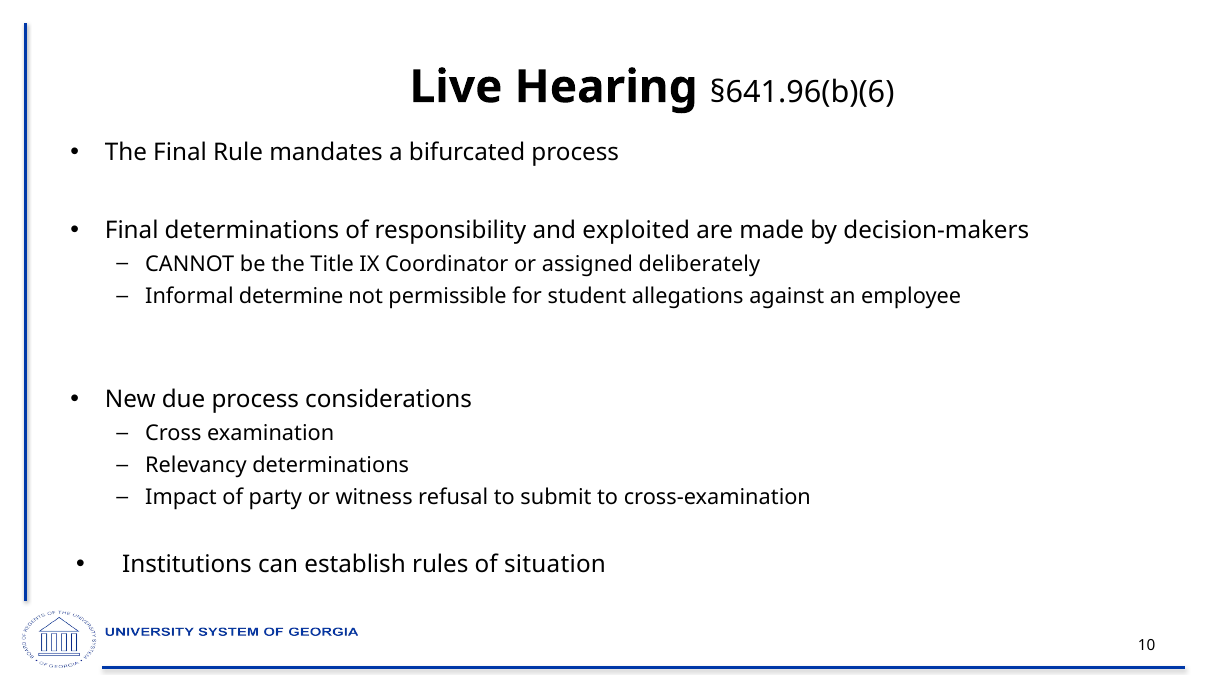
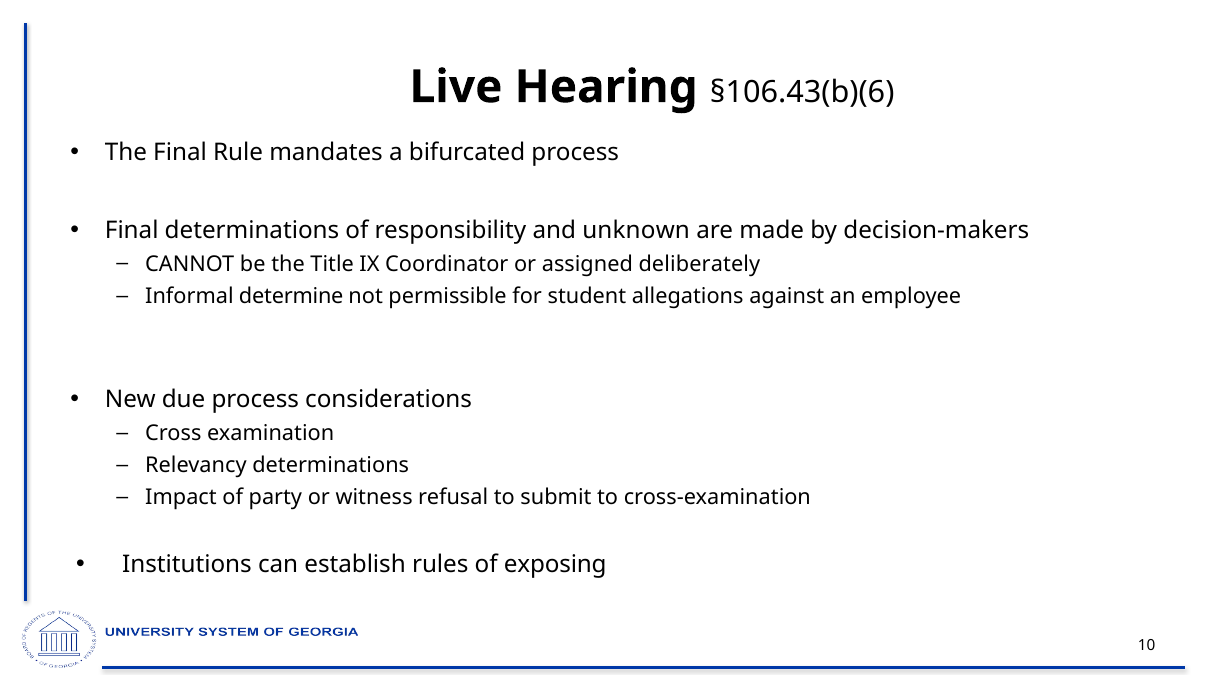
§641.96(b)(6: §641.96(b)(6 -> §106.43(b)(6
exploited: exploited -> unknown
situation: situation -> exposing
